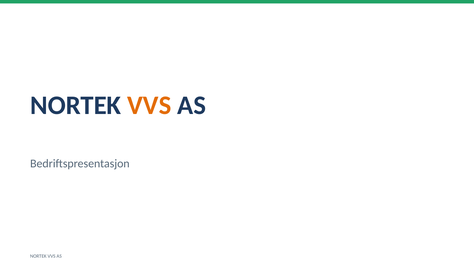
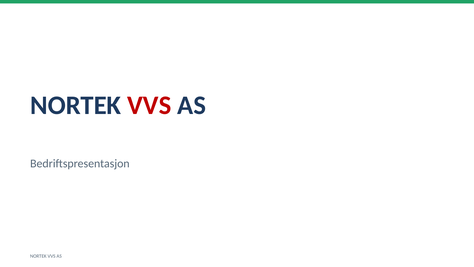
VVS at (149, 105) colour: orange -> red
